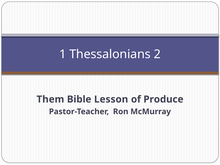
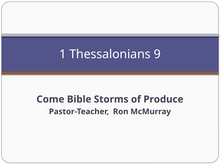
2: 2 -> 9
Them: Them -> Come
Lesson: Lesson -> Storms
